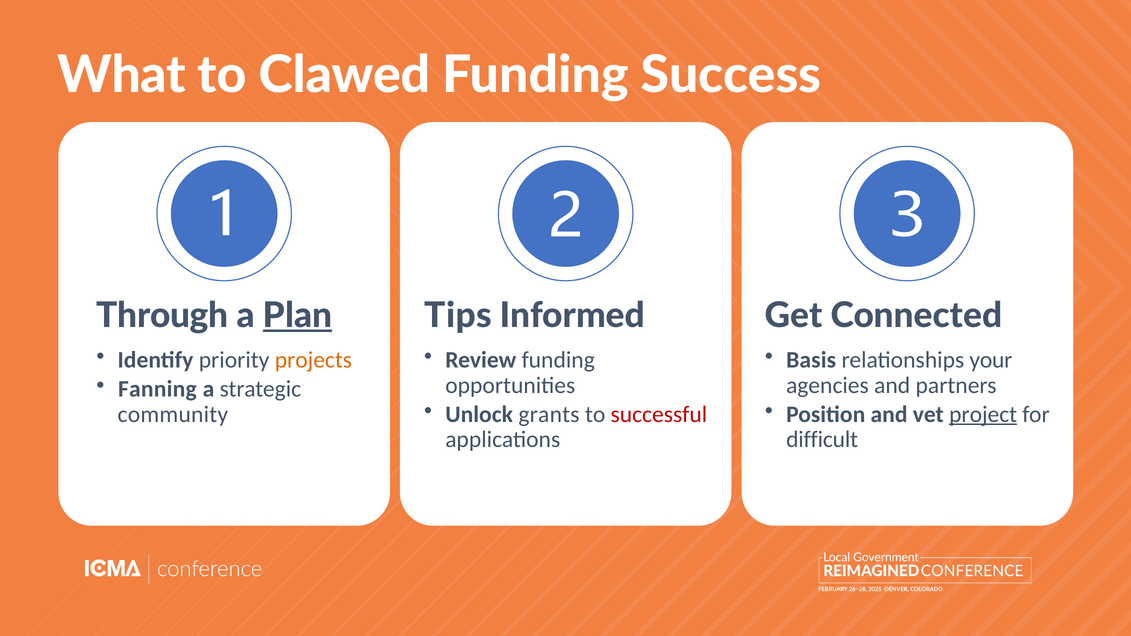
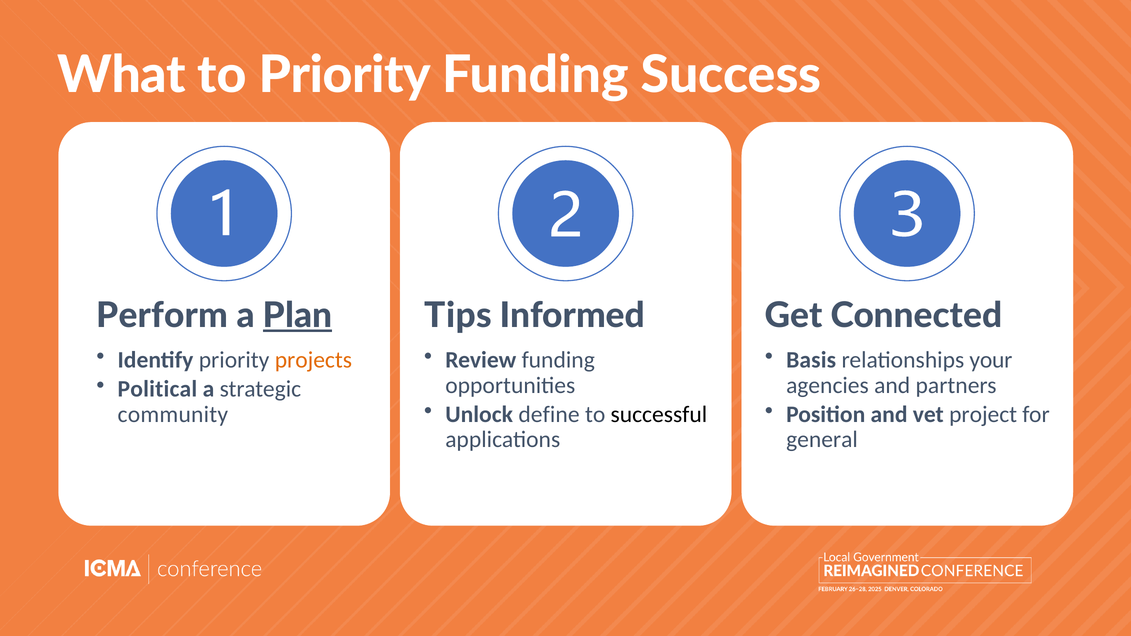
to Clawed: Clawed -> Priority
Through: Through -> Perform
Fanning: Fanning -> Political
grants: grants -> define
successful colour: red -> black
project underline: present -> none
difficult: difficult -> general
